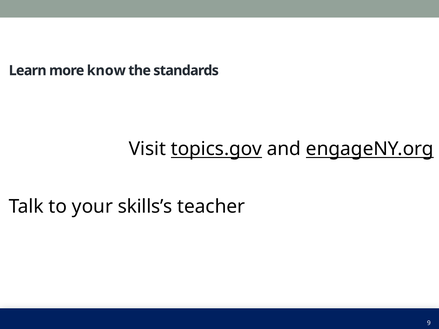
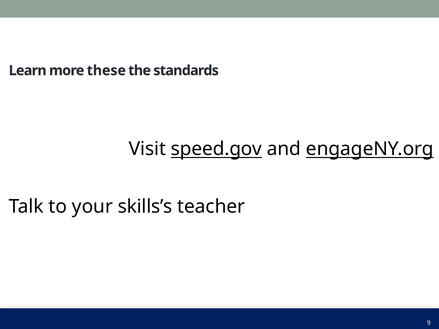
know: know -> these
topics.gov: topics.gov -> speed.gov
